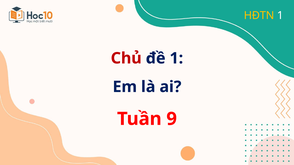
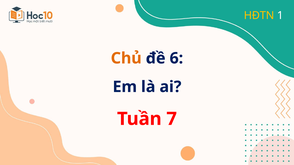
Chủ colour: red -> orange
đề 1: 1 -> 6
9: 9 -> 7
